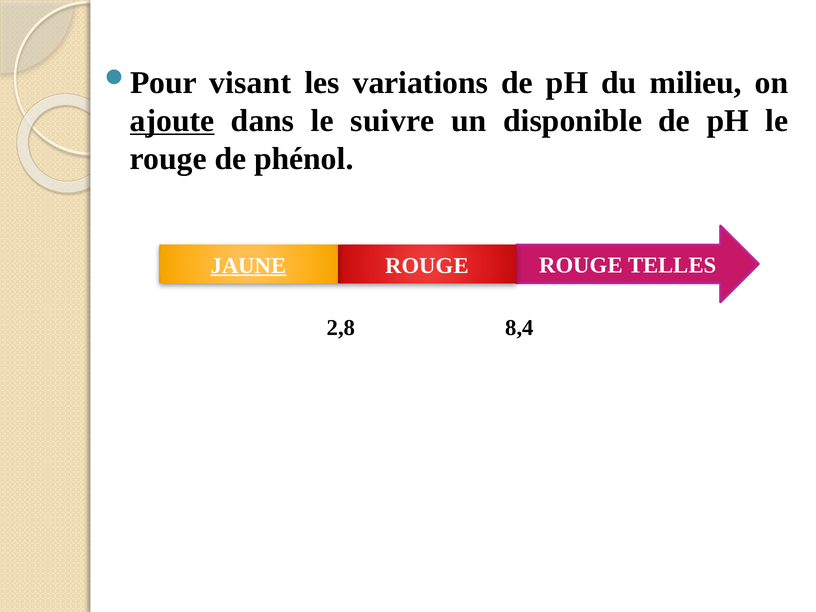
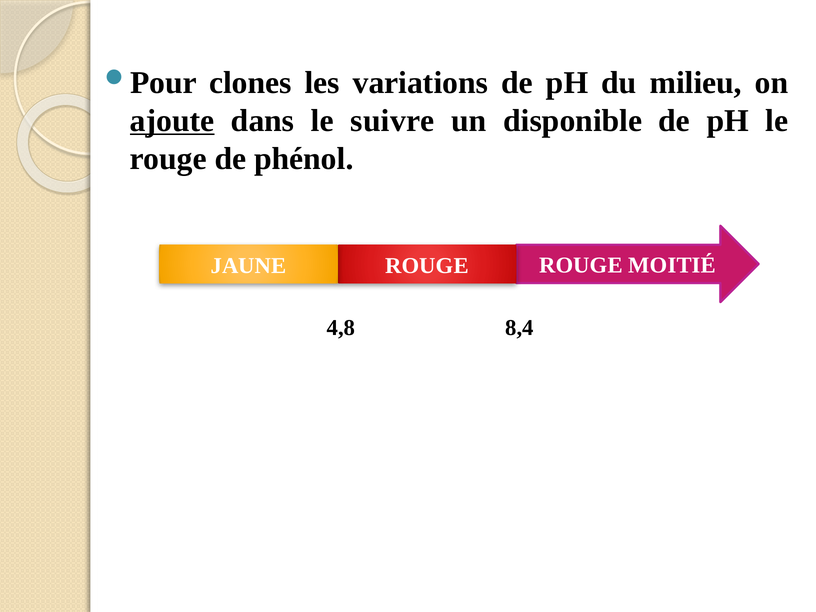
visant: visant -> clones
JAUNE underline: present -> none
TELLES: TELLES -> MOITIÉ
2,8: 2,8 -> 4,8
